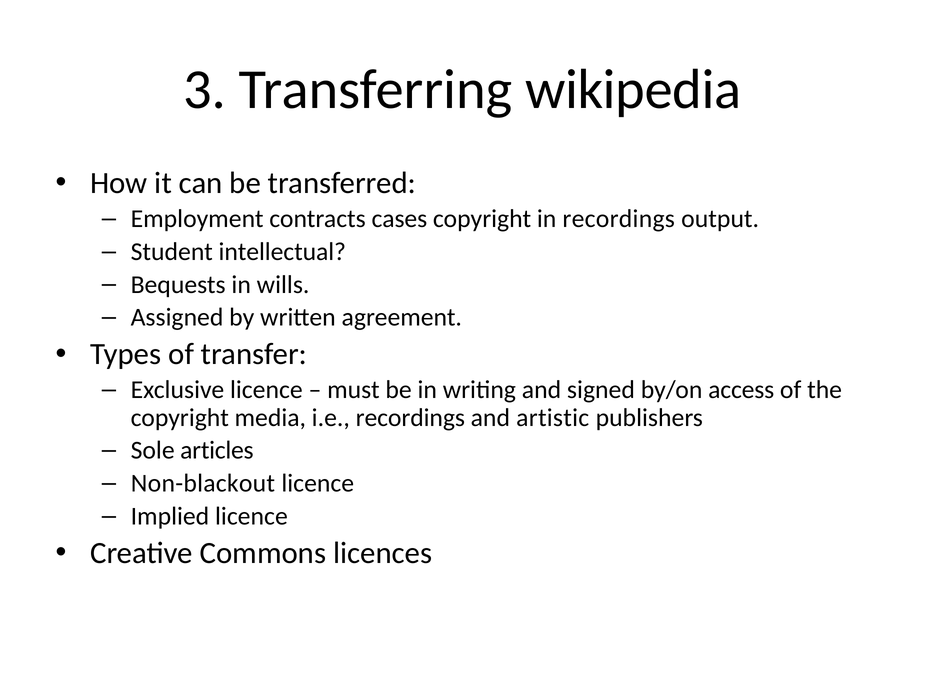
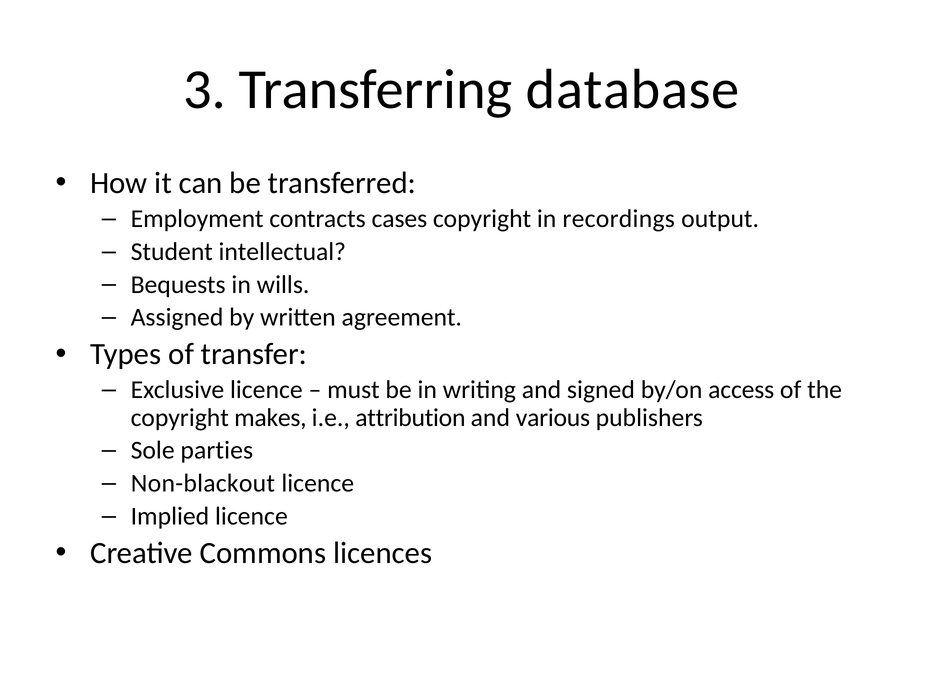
wikipedia: wikipedia -> database
media: media -> makes
i.e recordings: recordings -> attribution
artistic: artistic -> various
articles: articles -> parties
